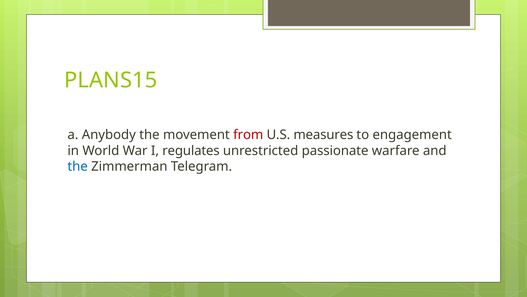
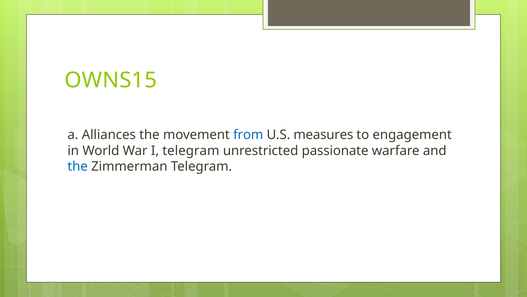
PLANS15: PLANS15 -> OWNS15
Anybody: Anybody -> Alliances
from colour: red -> blue
I regulates: regulates -> telegram
